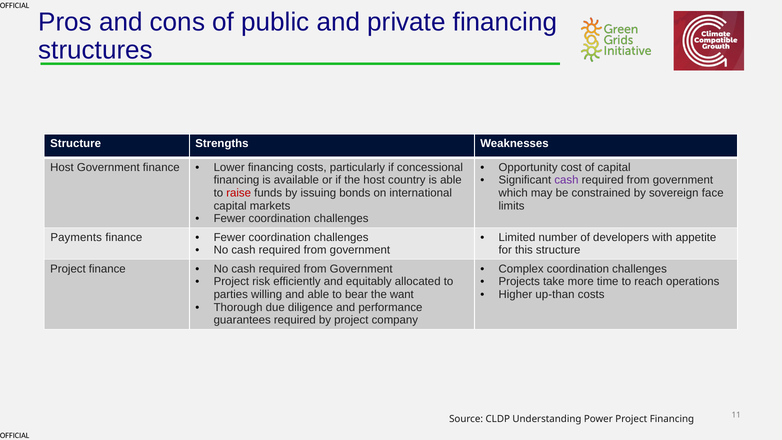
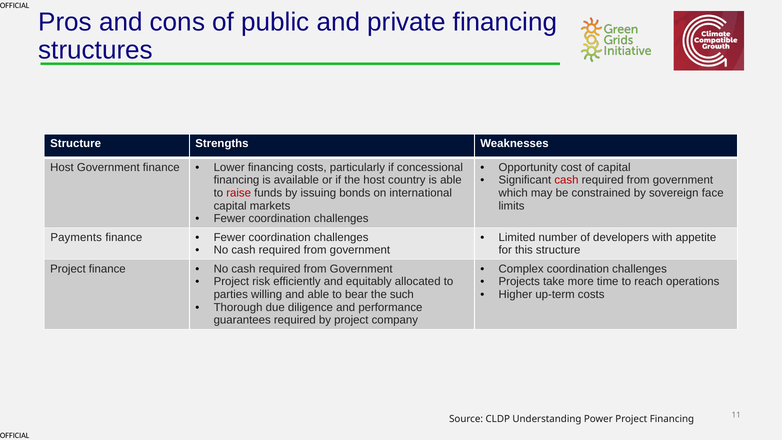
cash at (566, 180) colour: purple -> red
want: want -> such
up-than: up-than -> up-term
